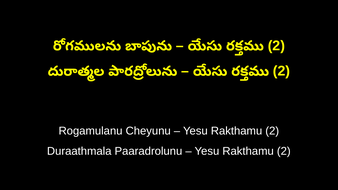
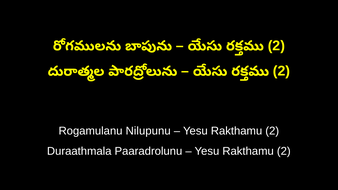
Cheyunu: Cheyunu -> Nilupunu
